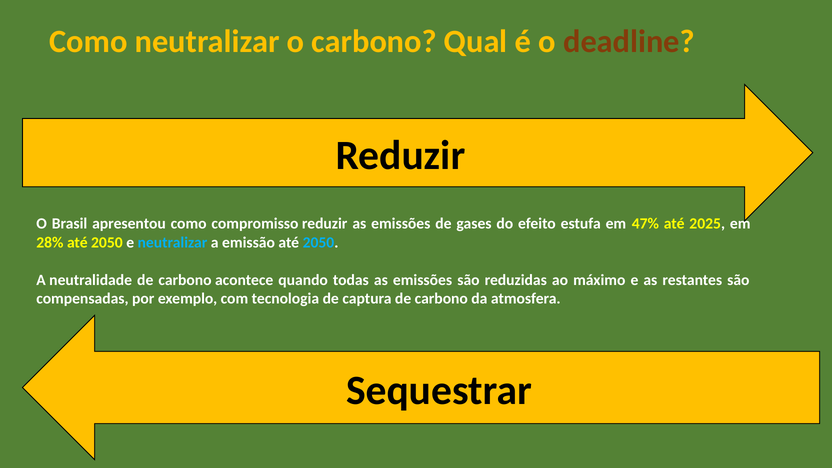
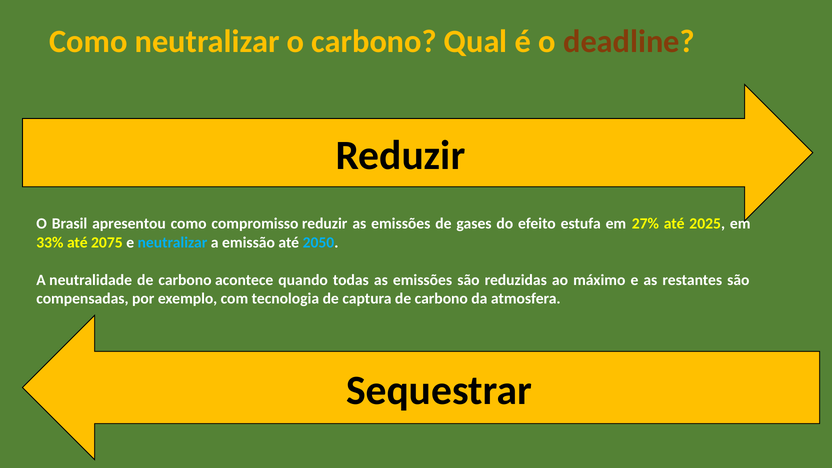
47%: 47% -> 27%
28%: 28% -> 33%
2050 at (107, 242): 2050 -> 2075
